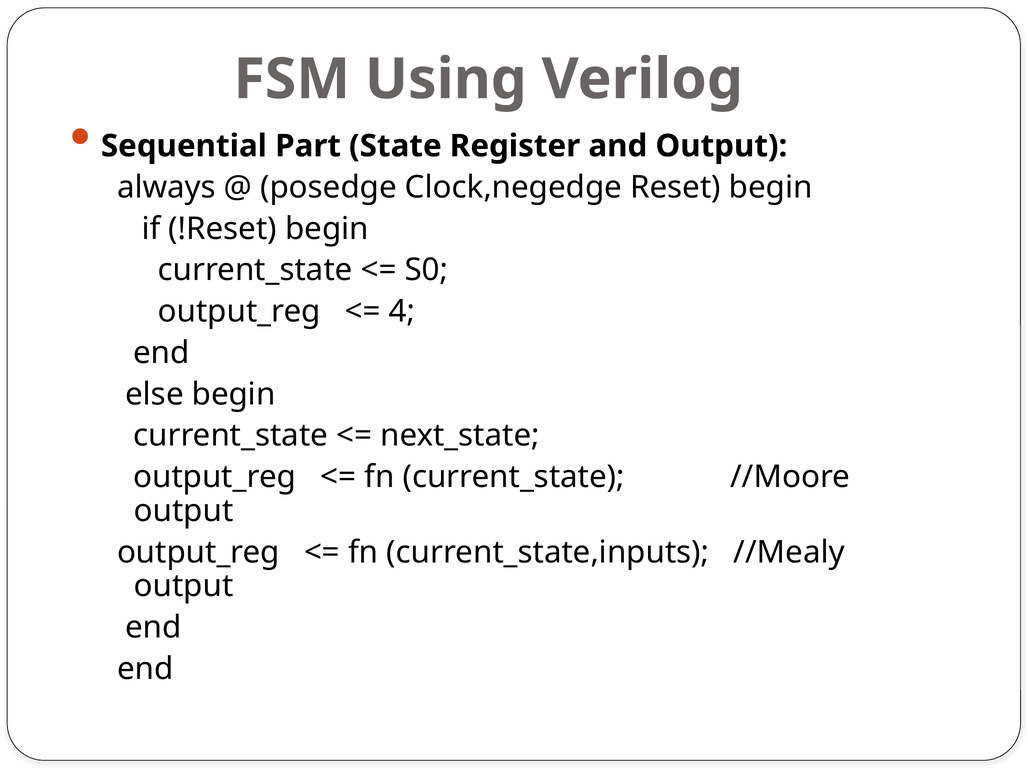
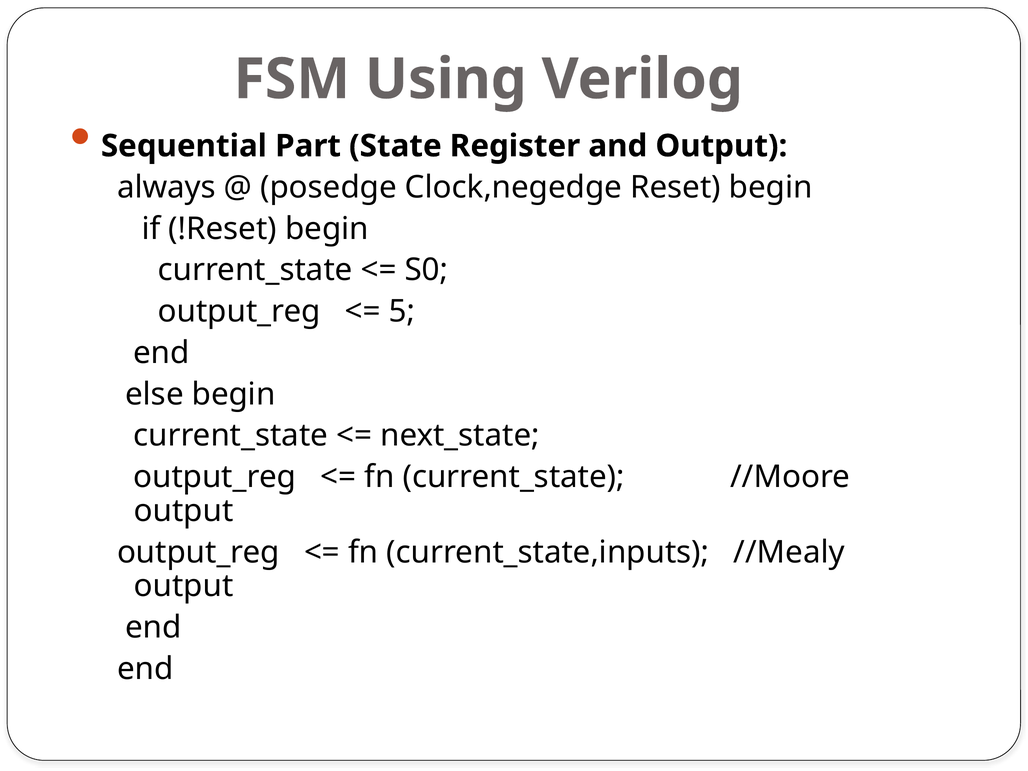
4: 4 -> 5
